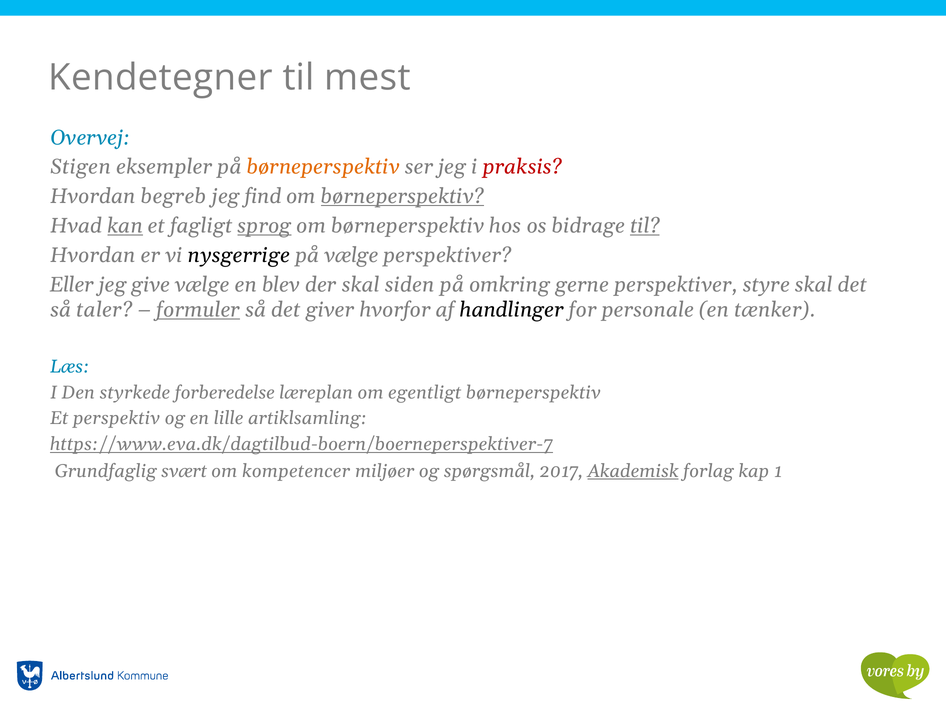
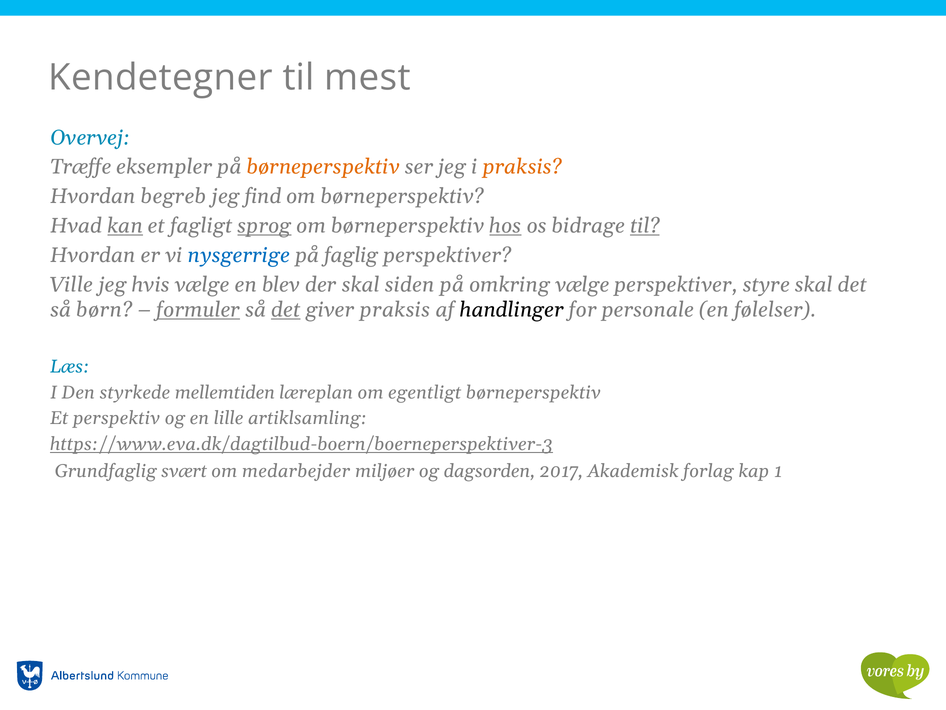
Stigen: Stigen -> Træffe
praksis at (522, 167) colour: red -> orange
børneperspektiv at (402, 196) underline: present -> none
hos underline: none -> present
nysgerrige colour: black -> blue
på vælge: vælge -> faglig
Eller: Eller -> Ville
give: give -> hvis
omkring gerne: gerne -> vælge
taler: taler -> børn
det at (286, 310) underline: none -> present
giver hvorfor: hvorfor -> praksis
tænker: tænker -> følelser
forberedelse: forberedelse -> mellemtiden
https://www.eva.dk/dagtilbud-boern/boerneperspektiver-7: https://www.eva.dk/dagtilbud-boern/boerneperspektiver-7 -> https://www.eva.dk/dagtilbud-boern/boerneperspektiver-3
kompetencer: kompetencer -> medarbejder
spørgsmål: spørgsmål -> dagsorden
Akademisk underline: present -> none
